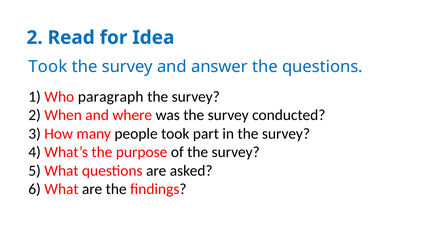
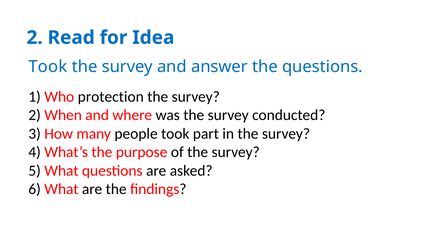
paragraph: paragraph -> protection
